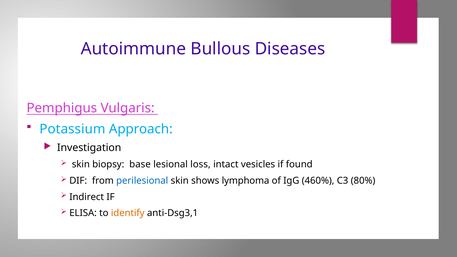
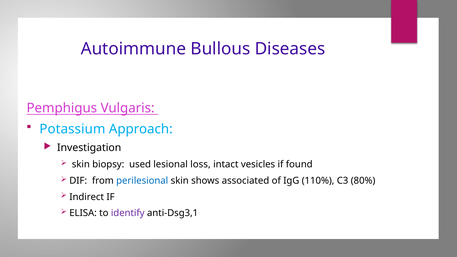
base: base -> used
lymphoma: lymphoma -> associated
460%: 460% -> 110%
identify colour: orange -> purple
